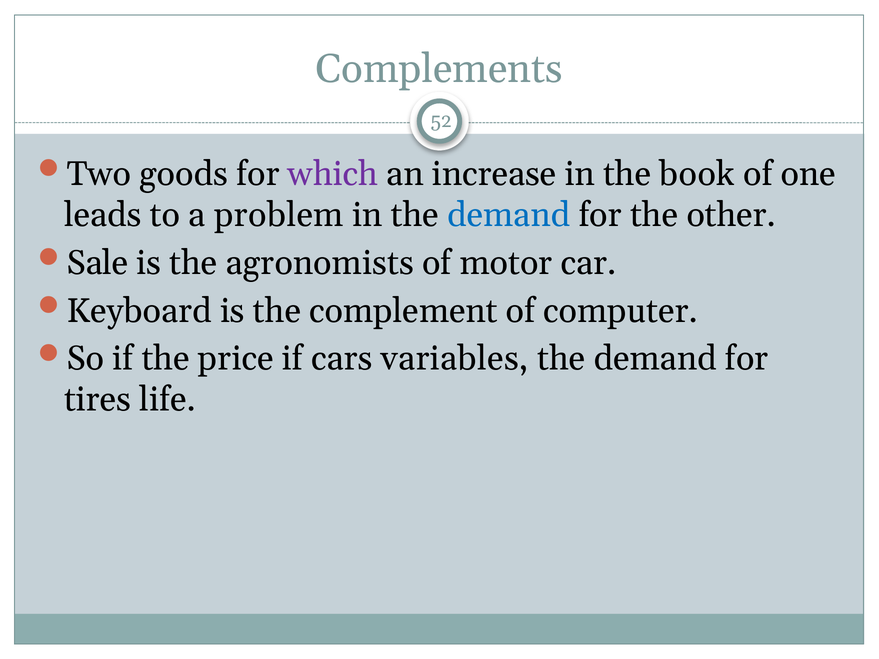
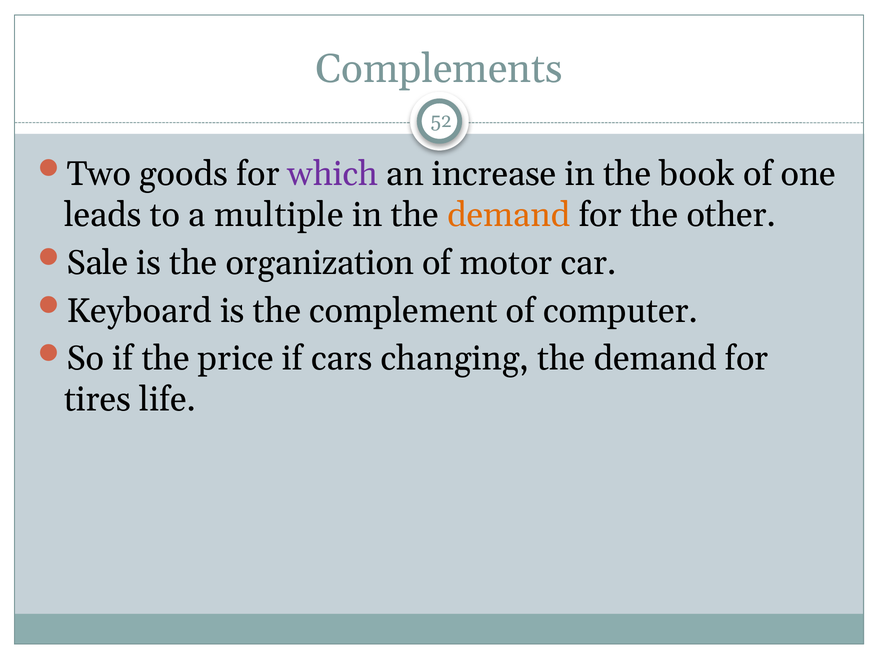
problem: problem -> multiple
demand at (509, 215) colour: blue -> orange
agronomists: agronomists -> organization
variables: variables -> changing
